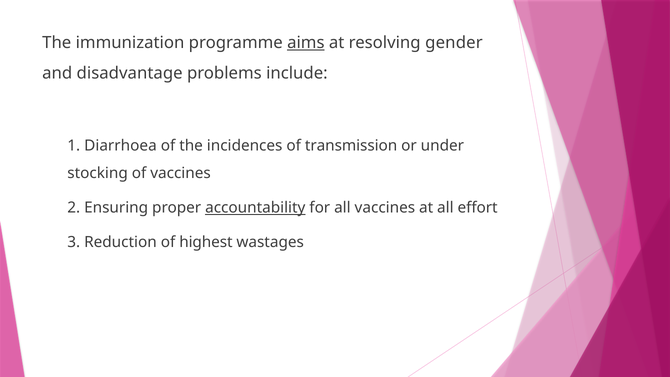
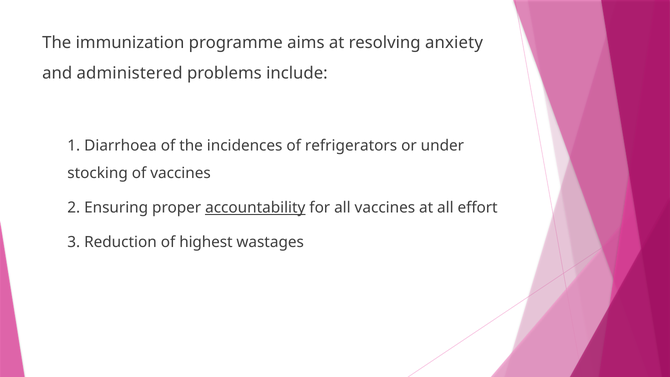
aims underline: present -> none
gender: gender -> anxiety
disadvantage: disadvantage -> administered
transmission: transmission -> refrigerators
